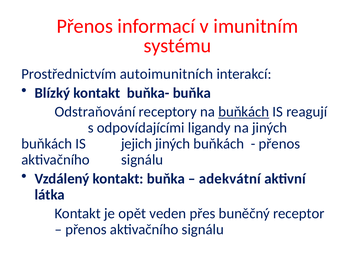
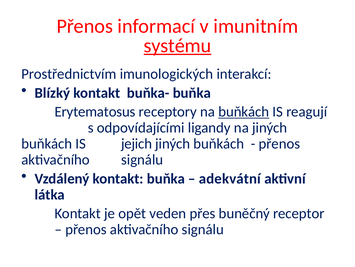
systému underline: none -> present
autoimunitních: autoimunitních -> imunologických
Odstraňování: Odstraňování -> Erytematosus
